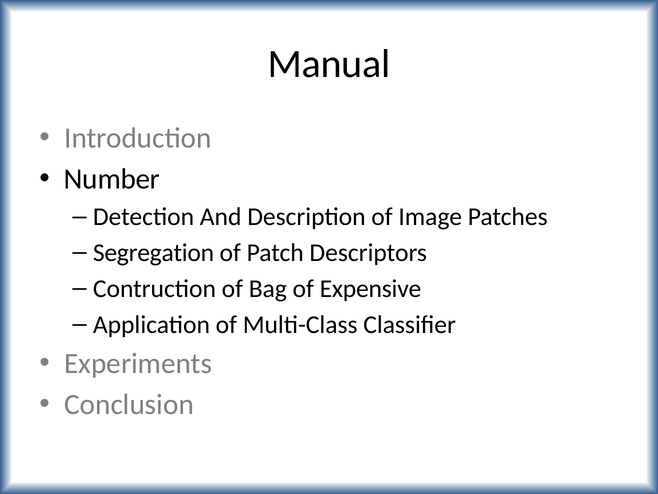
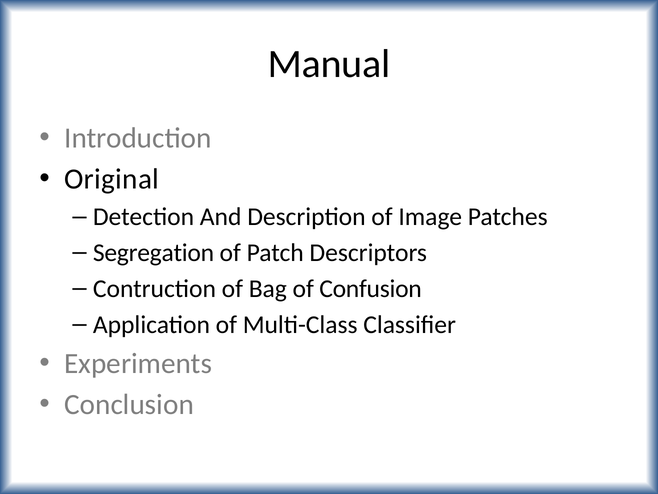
Number: Number -> Original
Expensive: Expensive -> Confusion
